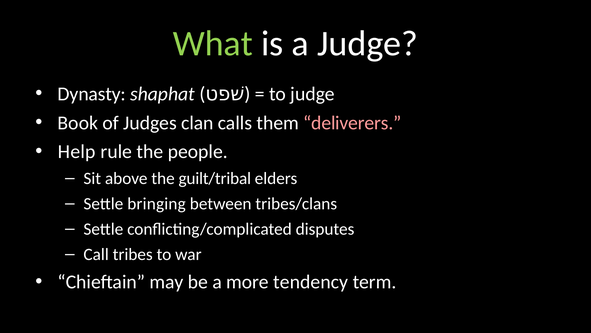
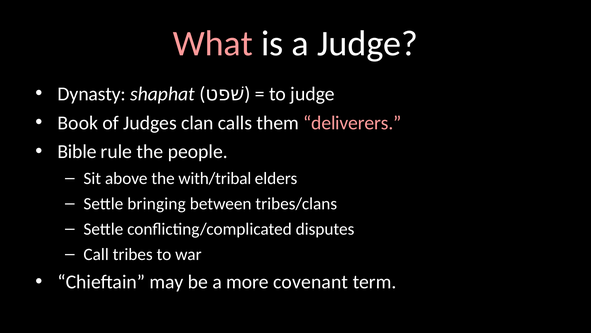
What colour: light green -> pink
Help: Help -> Bible
guilt/tribal: guilt/tribal -> with/tribal
tendency: tendency -> covenant
